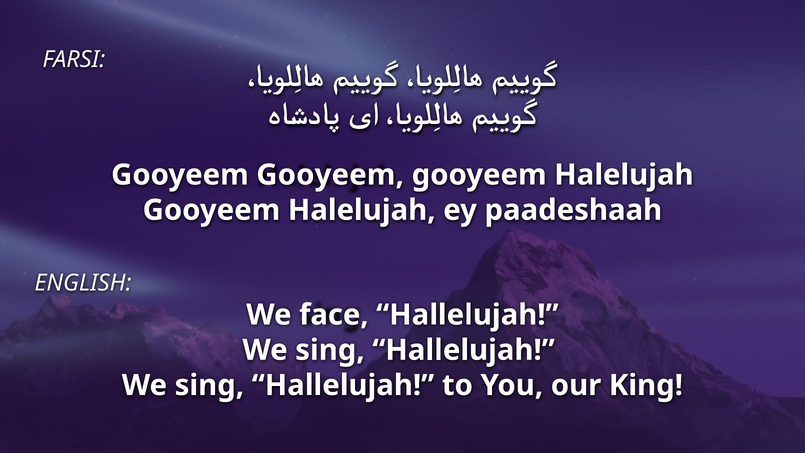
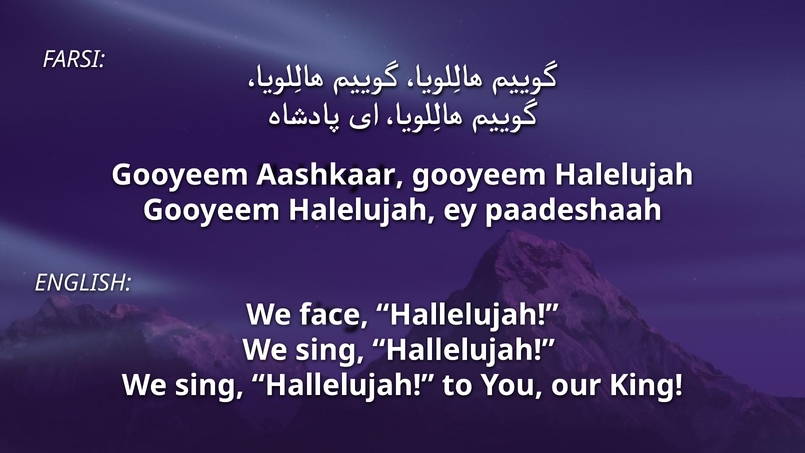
Gooyeem at (330, 175): Gooyeem -> Aashkaar
